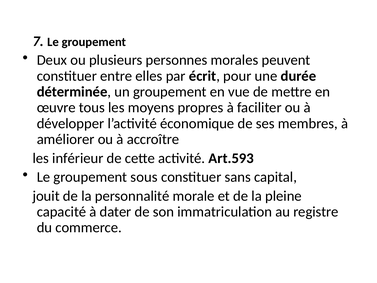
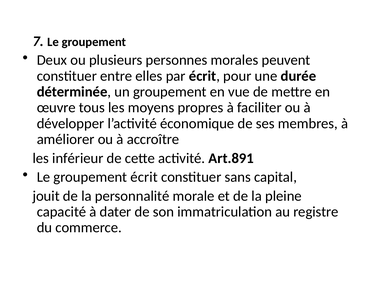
Art.593: Art.593 -> Art.891
groupement sous: sous -> écrit
